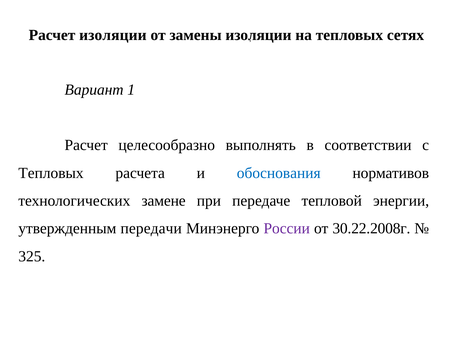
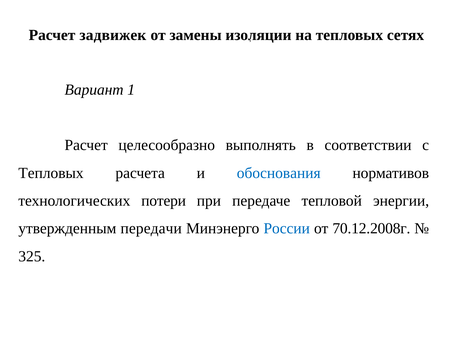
Расчет изоляции: изоляции -> задвижек
замене: замене -> потери
России colour: purple -> blue
30.22.2008г: 30.22.2008г -> 70.12.2008г
